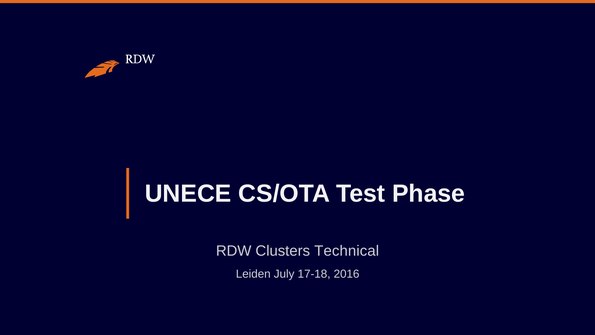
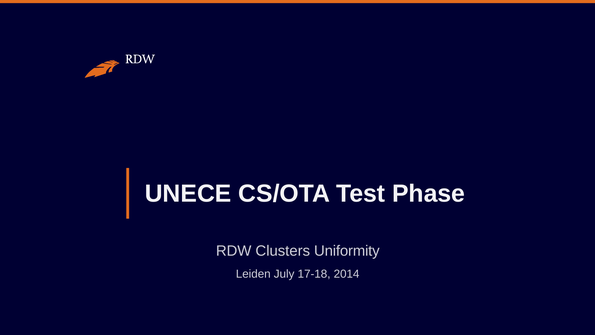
Technical: Technical -> Uniformity
2016: 2016 -> 2014
